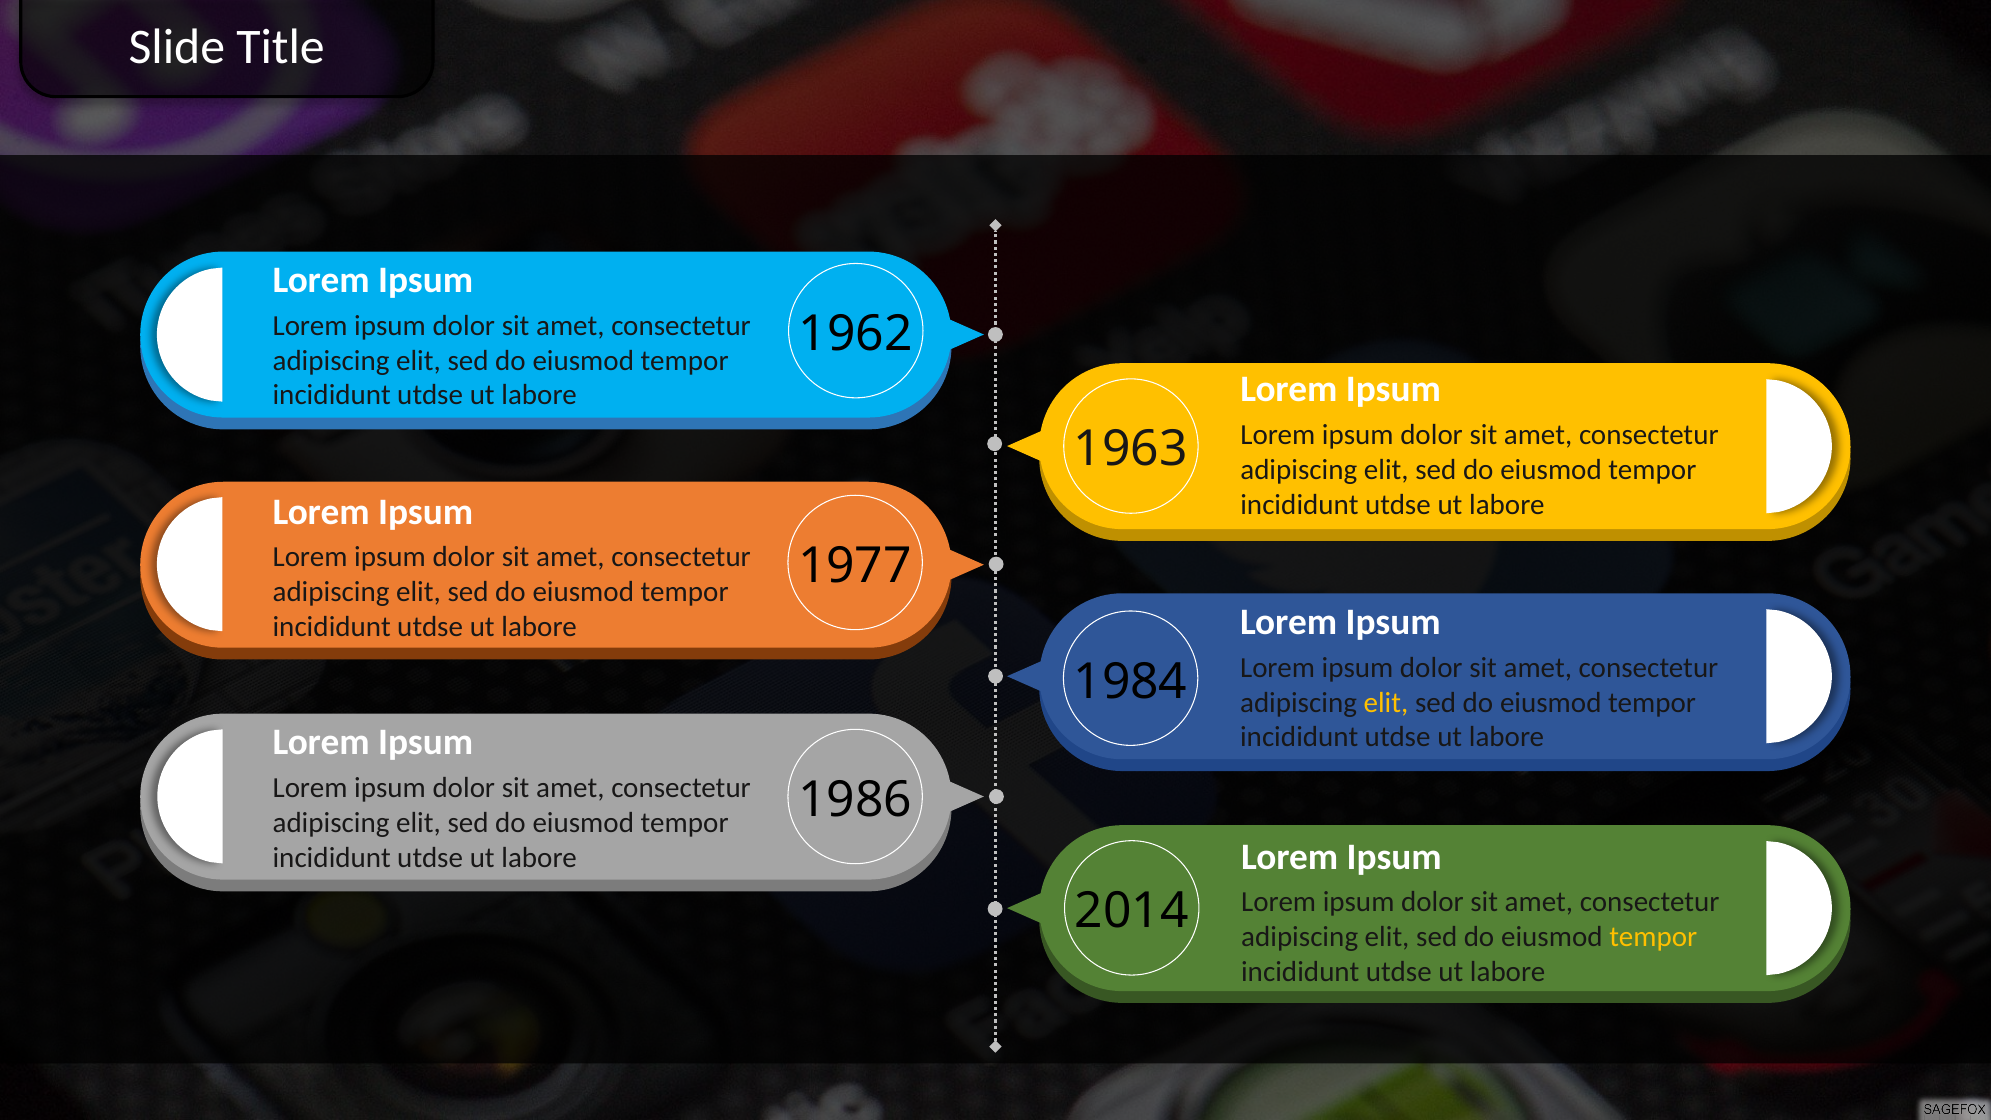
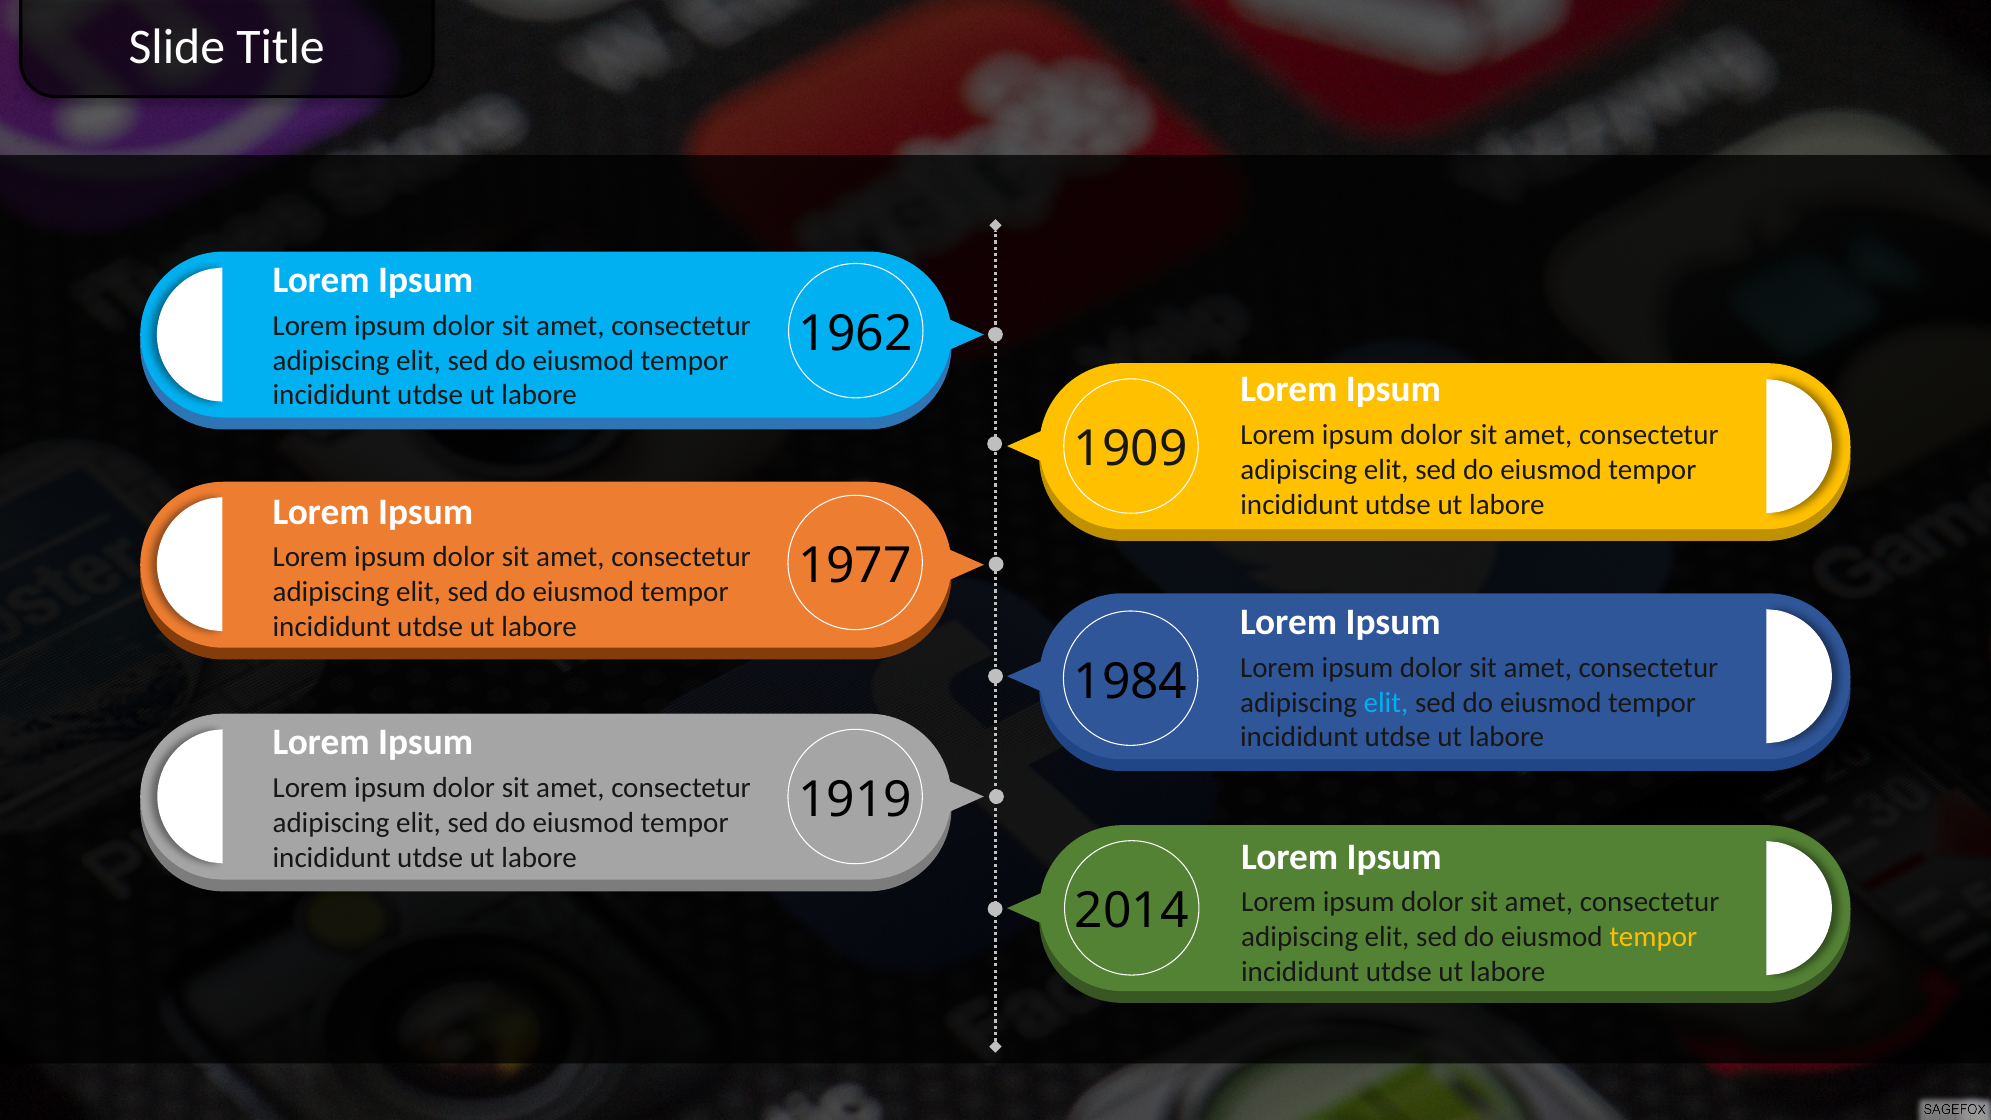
1963: 1963 -> 1909
elit at (1386, 702) colour: yellow -> light blue
1986: 1986 -> 1919
